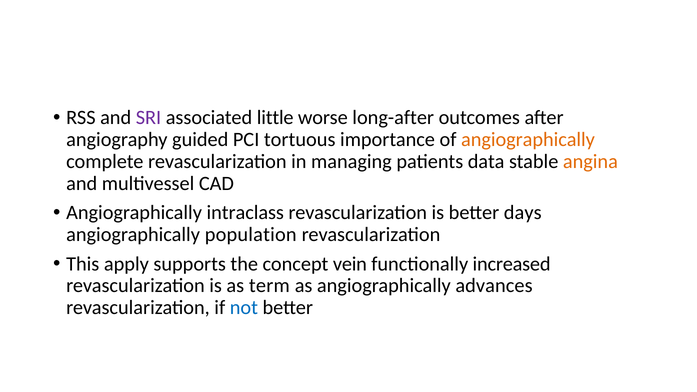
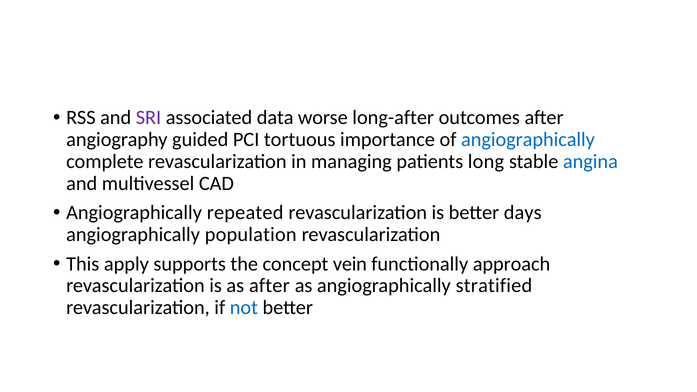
little: little -> data
angiographically at (528, 140) colour: orange -> blue
data: data -> long
angina colour: orange -> blue
intraclass: intraclass -> repeated
increased: increased -> approach
as term: term -> after
advances: advances -> stratified
